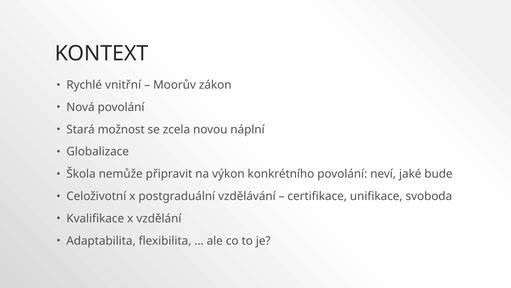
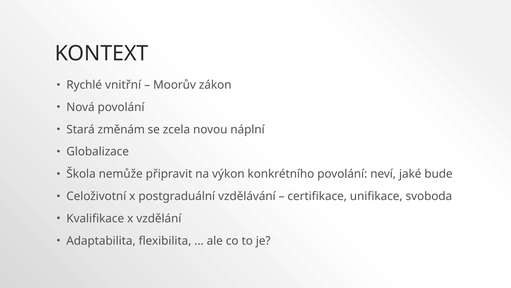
možnost: možnost -> změnám
